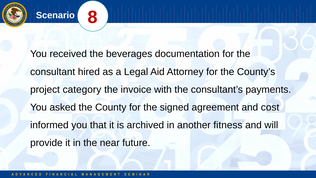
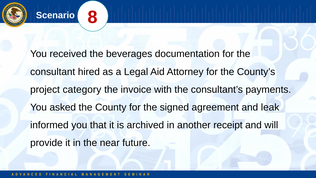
cost: cost -> leak
fitness: fitness -> receipt
